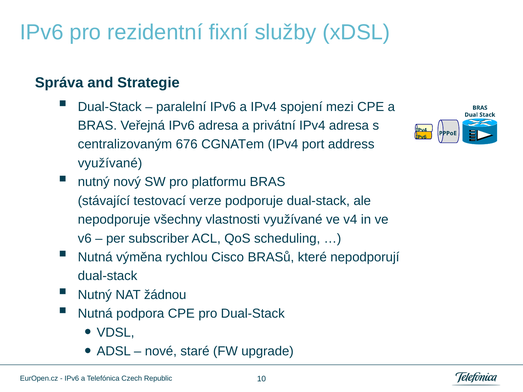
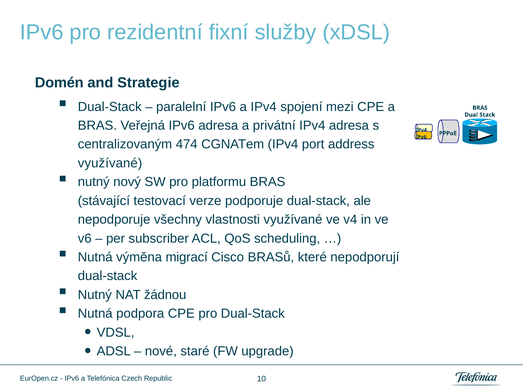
Správa: Správa -> Domén
676: 676 -> 474
rychlou: rychlou -> migrací
